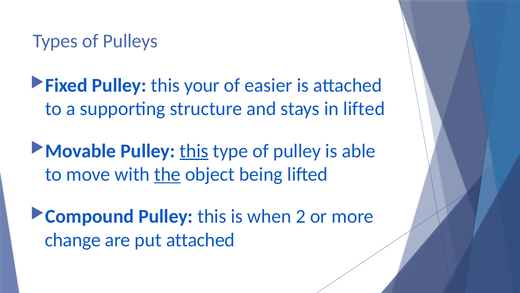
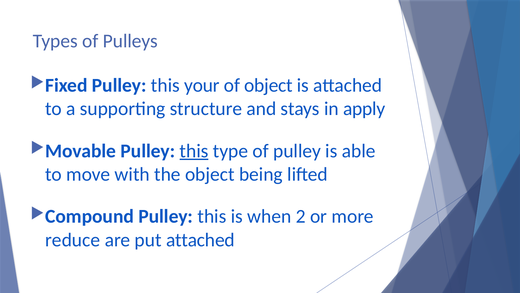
of easier: easier -> object
in lifted: lifted -> apply
the underline: present -> none
change: change -> reduce
